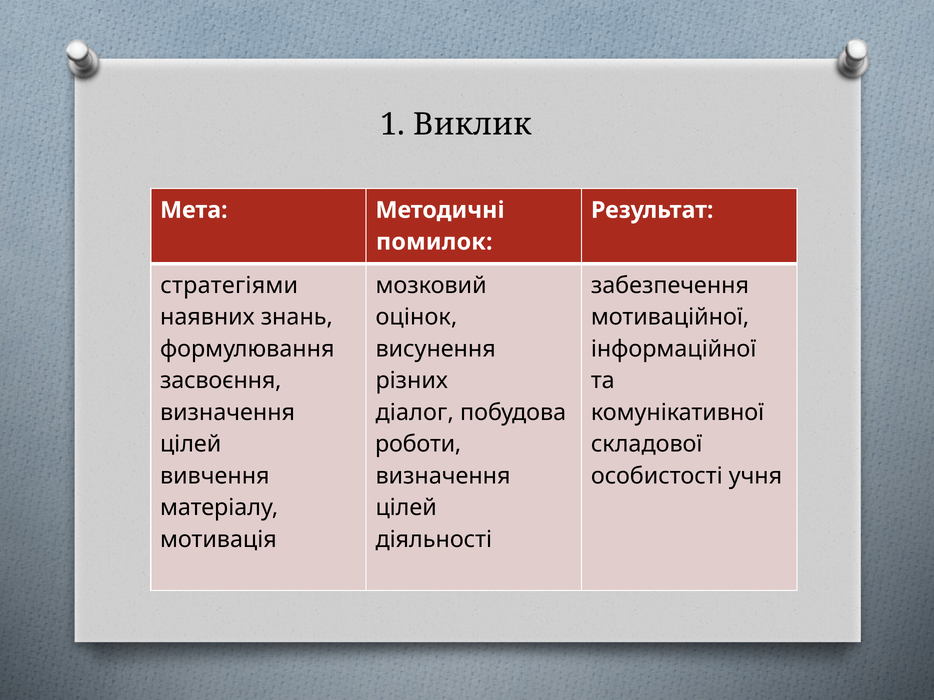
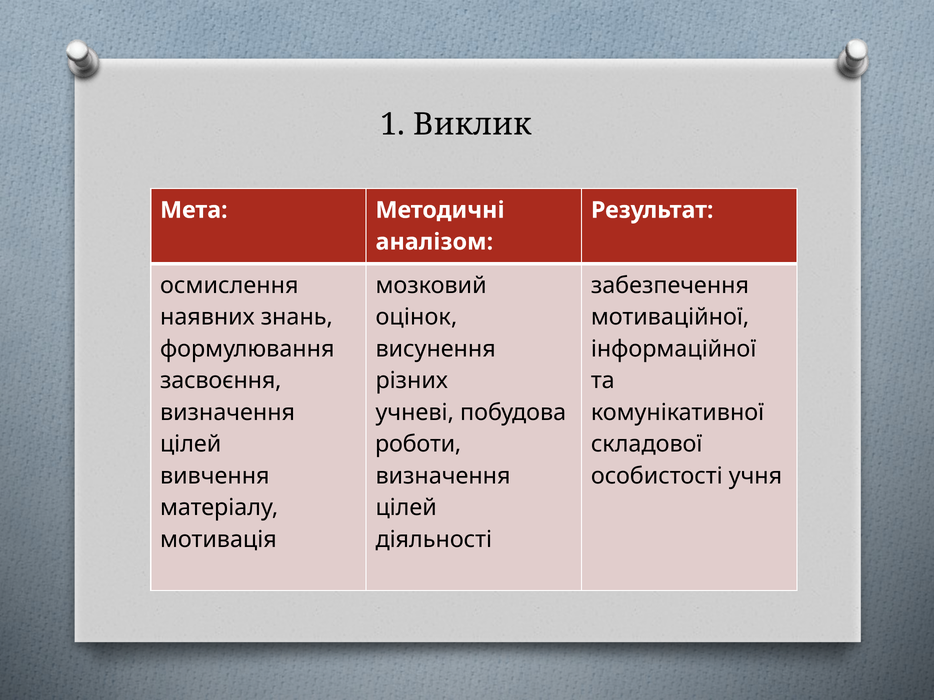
помилок: помилок -> аналізом
стратегіями: стратегіями -> осмислення
діалог: діалог -> учневі
